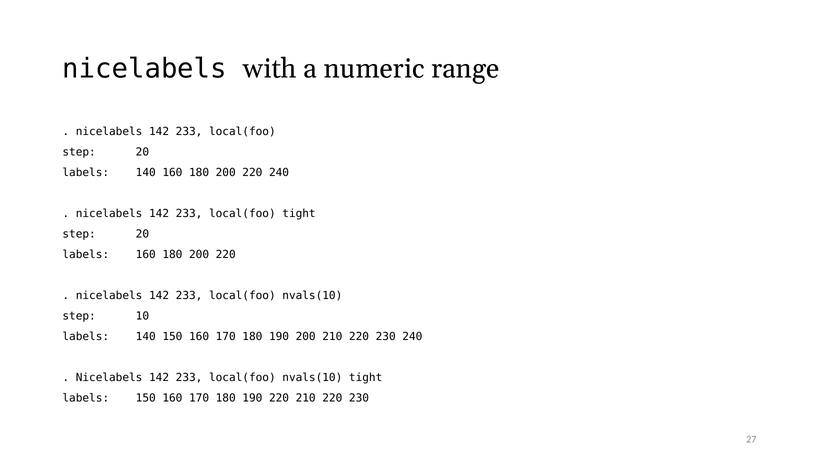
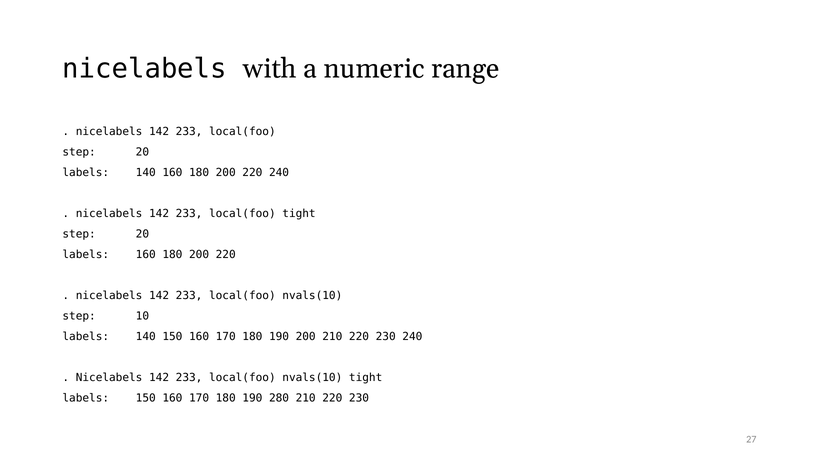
190 220: 220 -> 280
